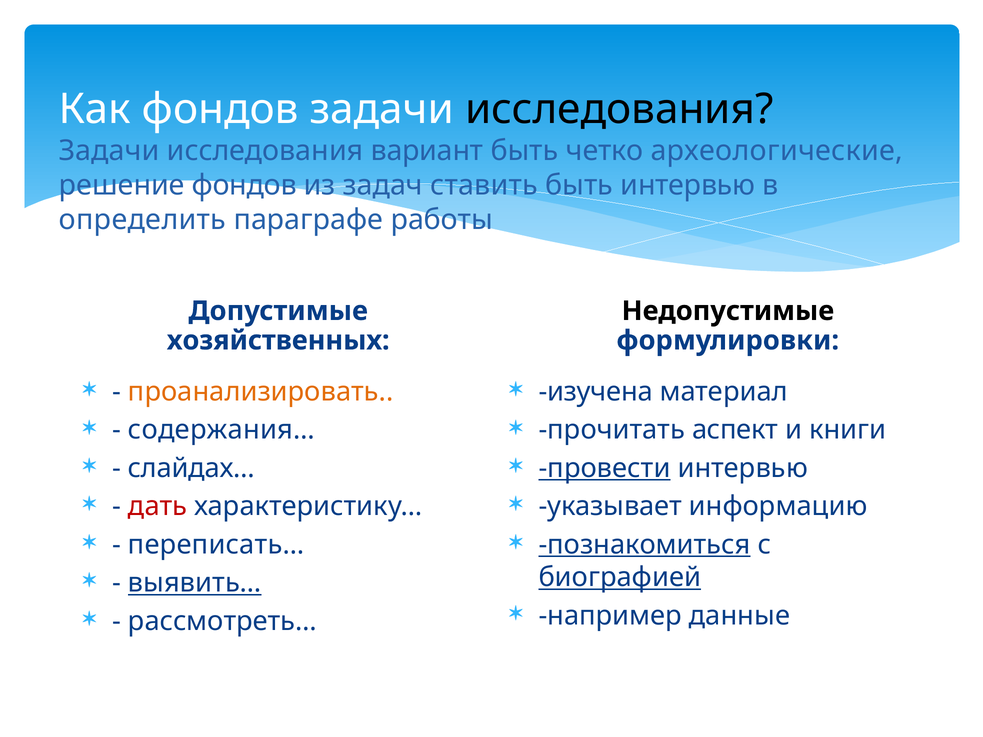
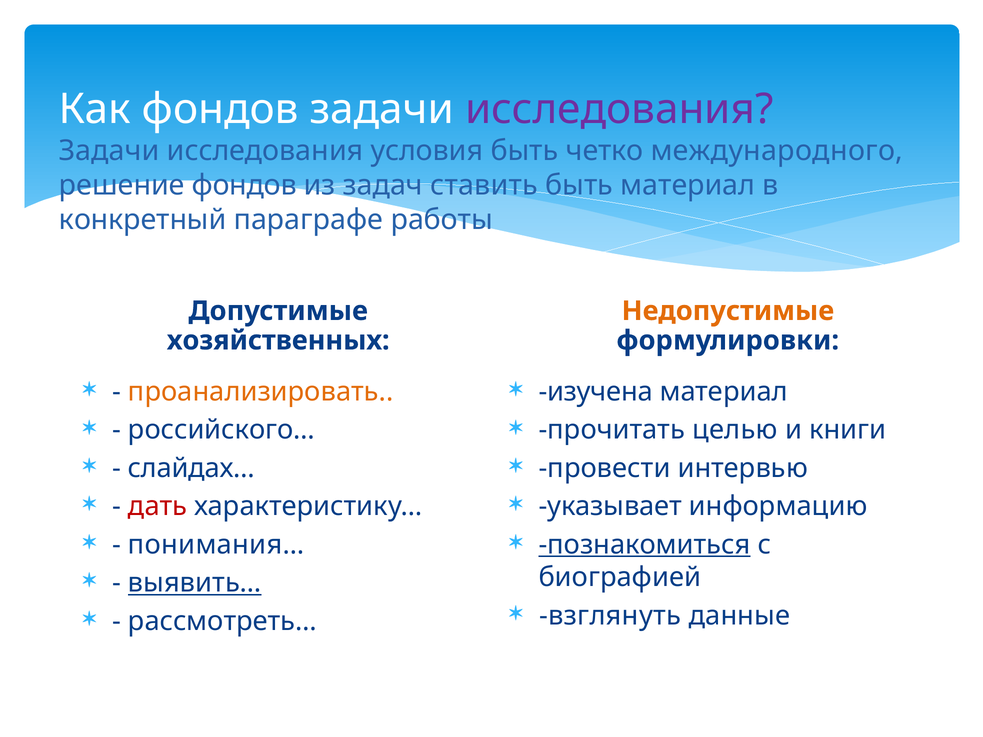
исследования at (619, 109) colour: black -> purple
вариант: вариант -> условия
археологические: археологические -> международного
быть интервью: интервью -> материал
определить: определить -> конкретный
Недопустимые colour: black -> orange
содержания…: содержания… -> российского…
аспект: аспект -> целью
провести underline: present -> none
переписать…: переписать… -> понимания…
биографией underline: present -> none
например: например -> взглянуть
